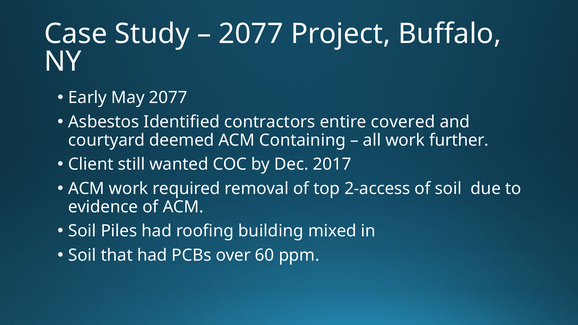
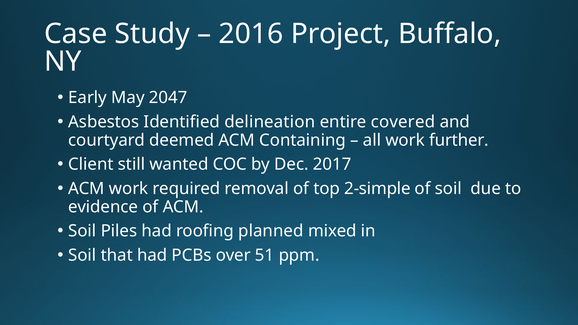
2077 at (251, 34): 2077 -> 2016
May 2077: 2077 -> 2047
contractors: contractors -> delineation
2-access: 2-access -> 2-simple
building: building -> planned
60: 60 -> 51
